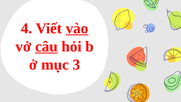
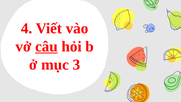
vào underline: present -> none
